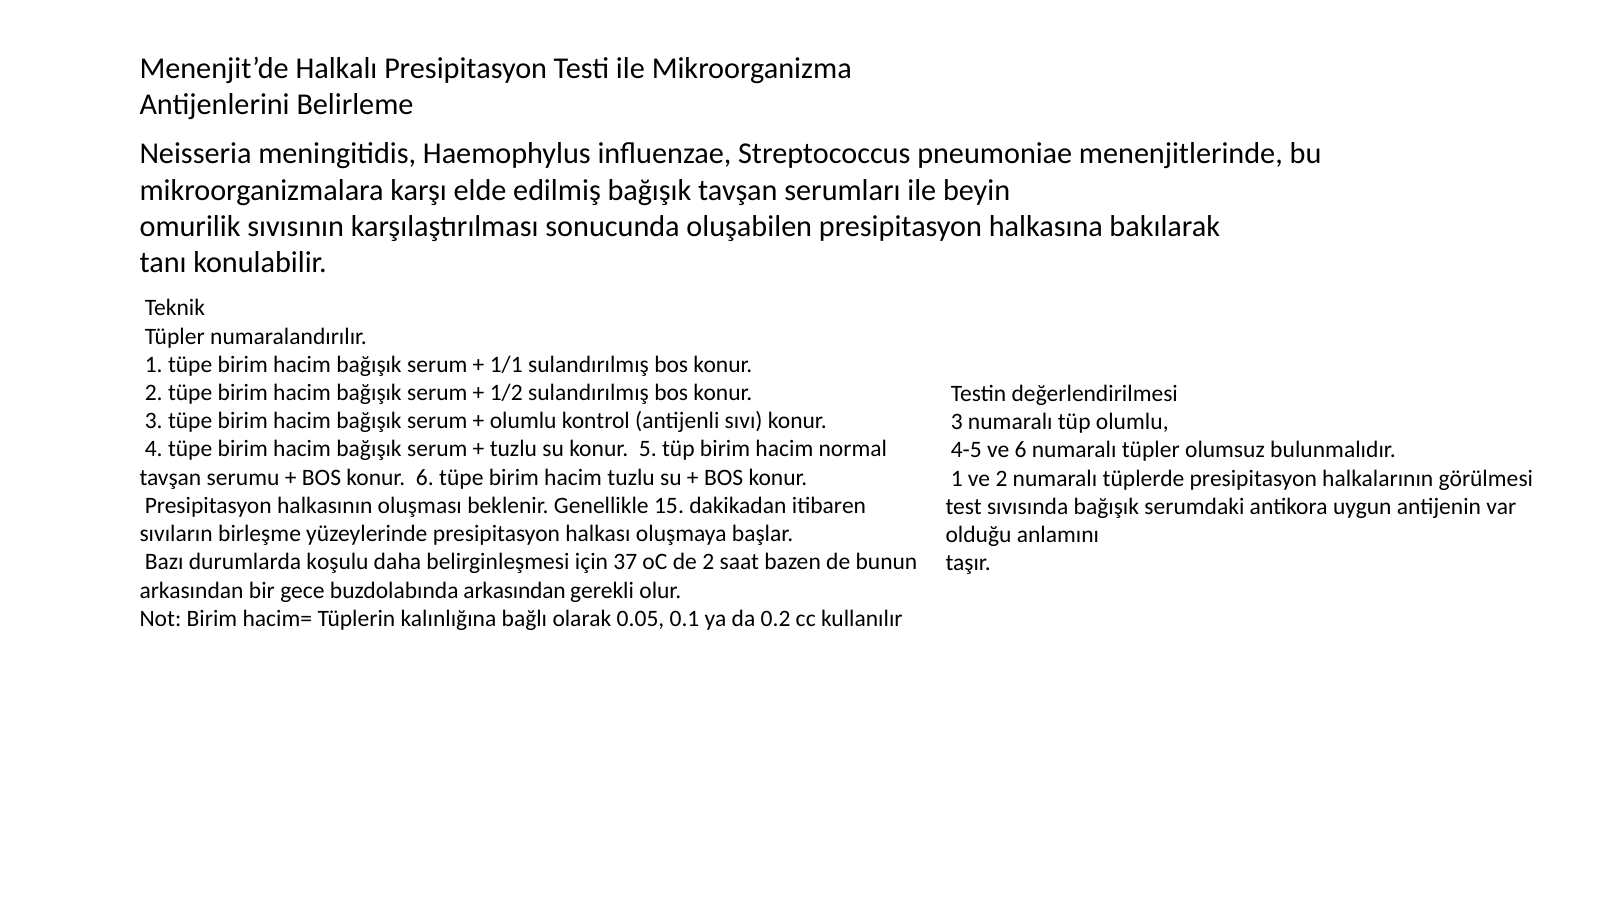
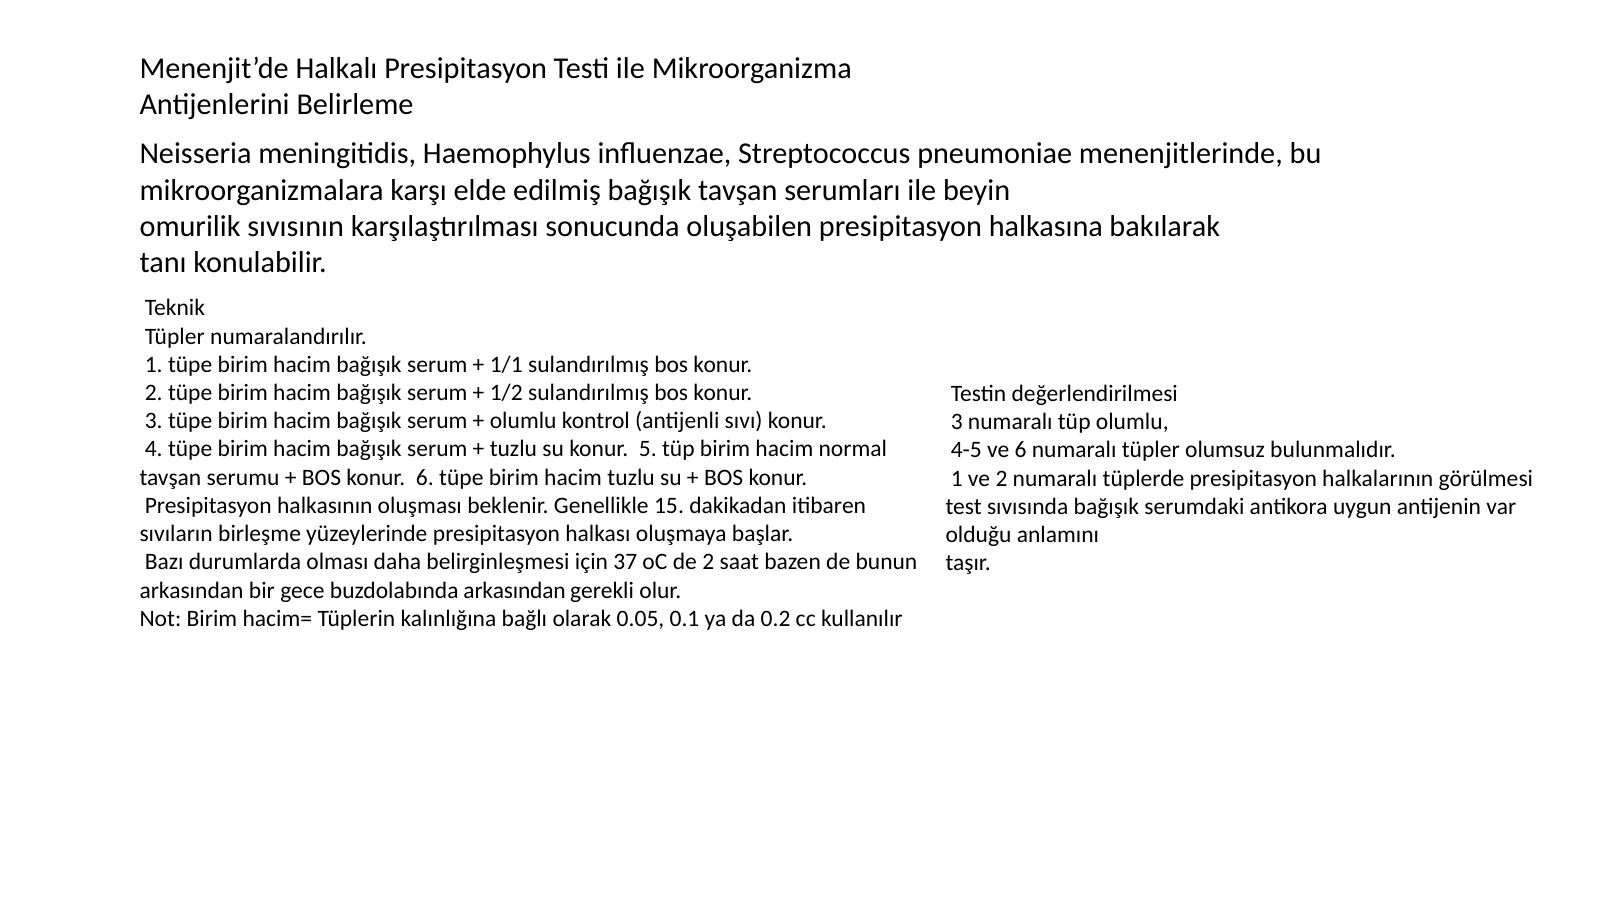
koşulu: koşulu -> olması
